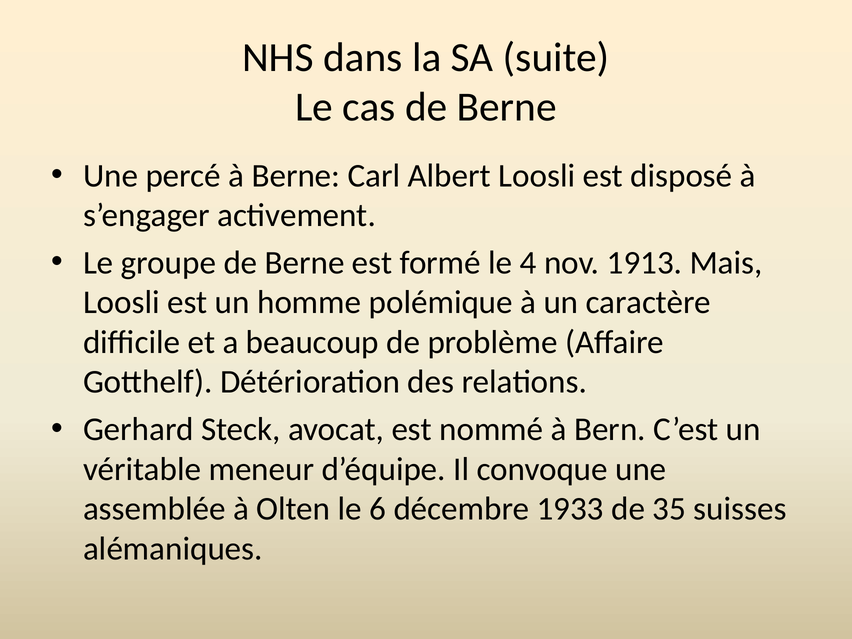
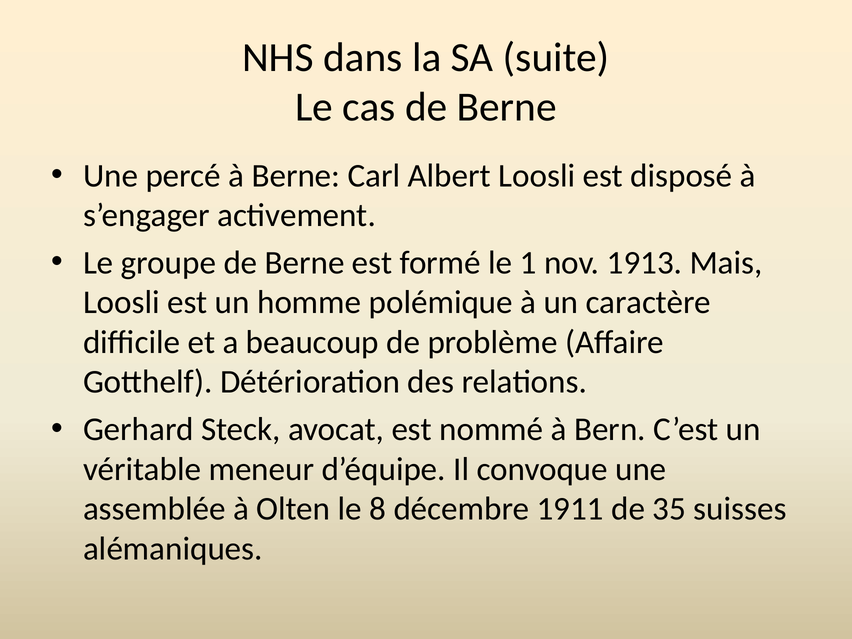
4: 4 -> 1
6: 6 -> 8
1933: 1933 -> 1911
